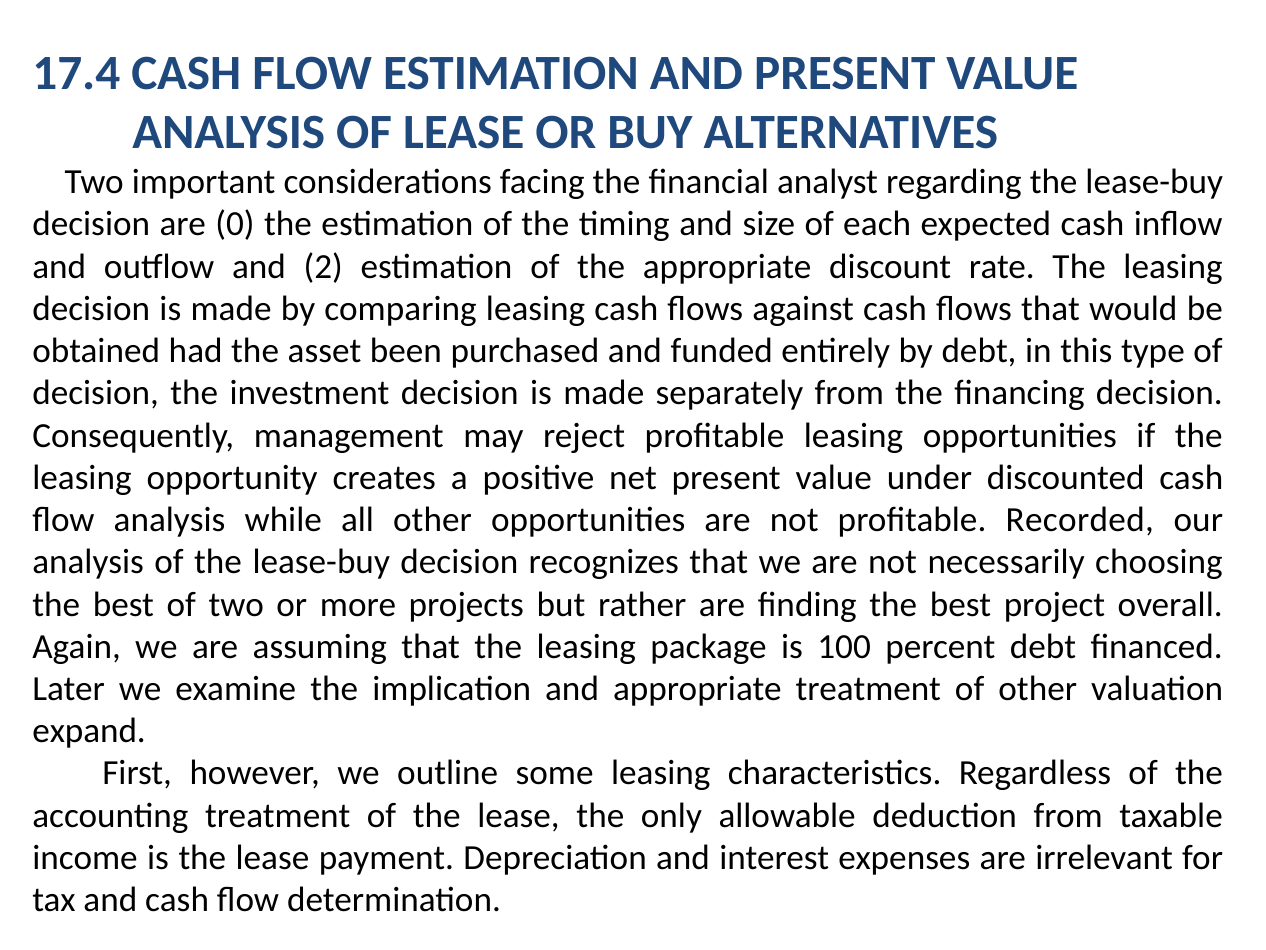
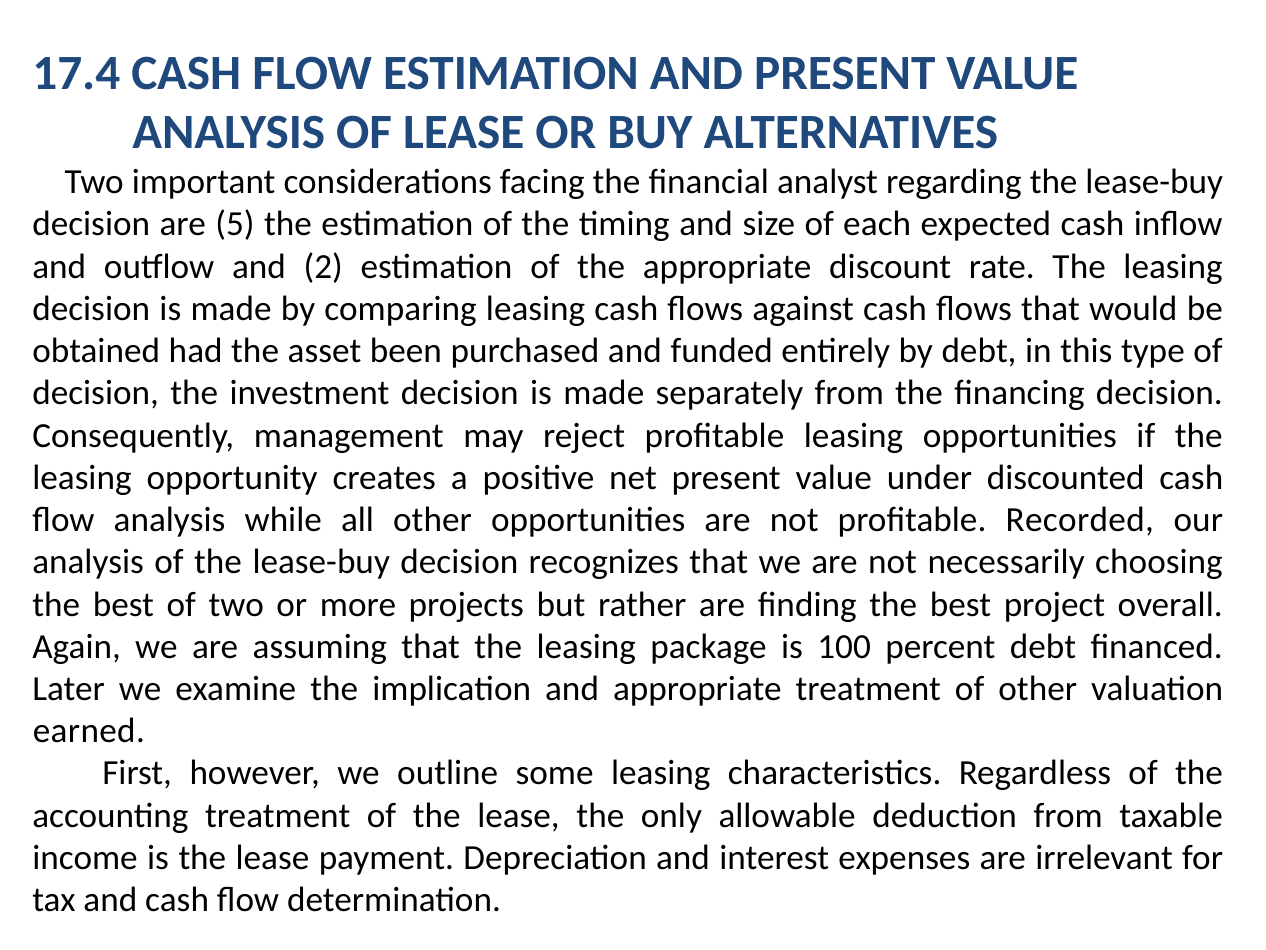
0: 0 -> 5
expand: expand -> earned
